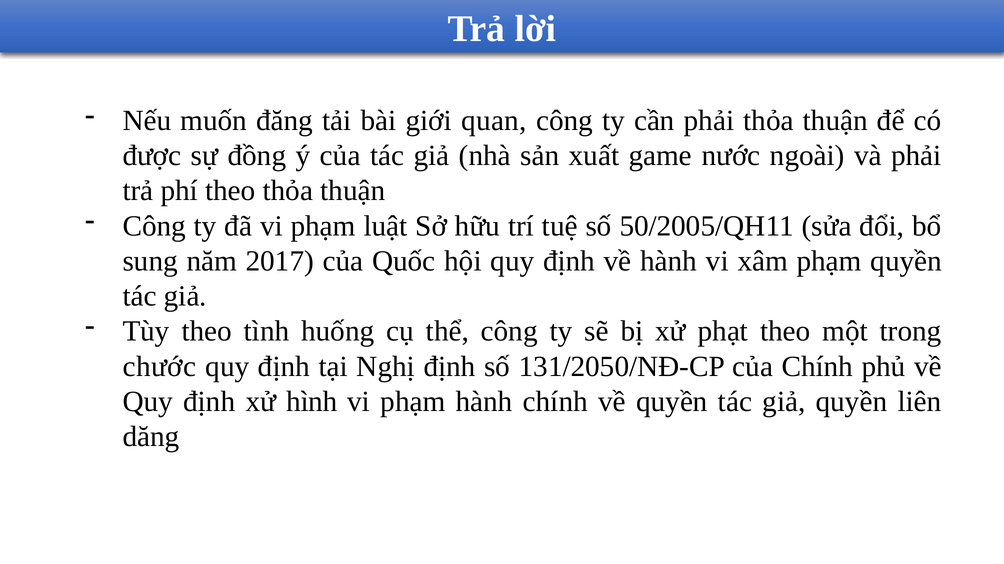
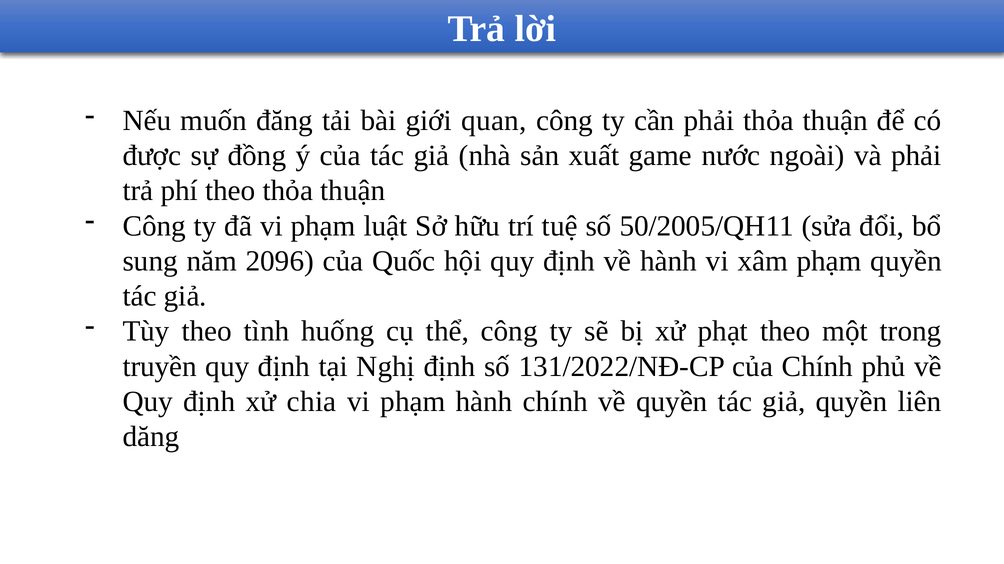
2017: 2017 -> 2096
chước: chước -> truyền
131/2050/NĐ-CP: 131/2050/NĐ-CP -> 131/2022/NĐ-CP
hình: hình -> chia
